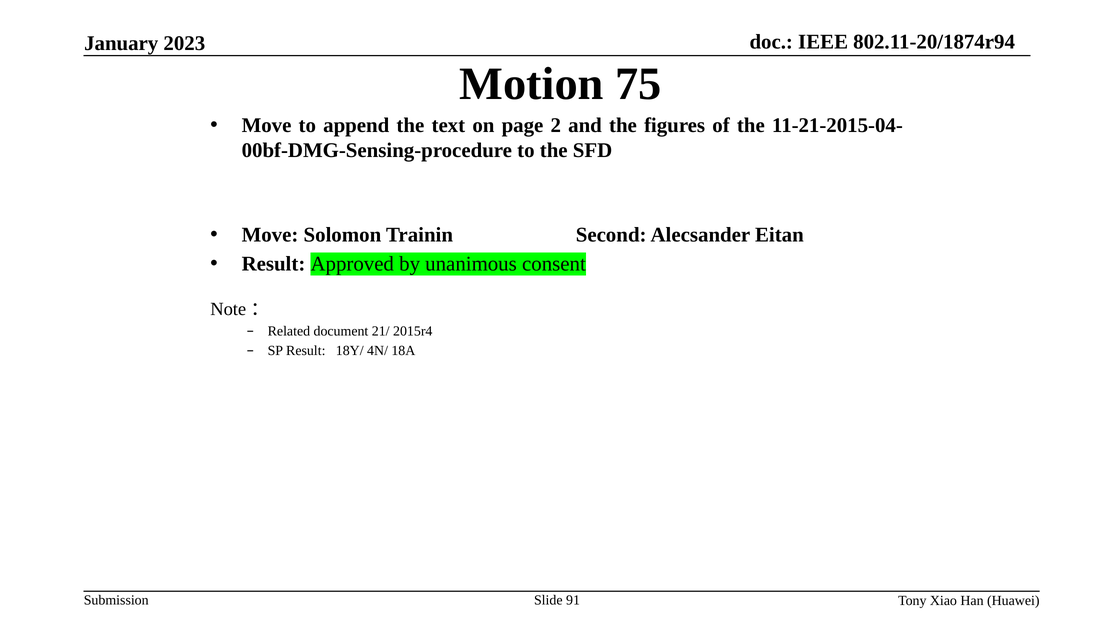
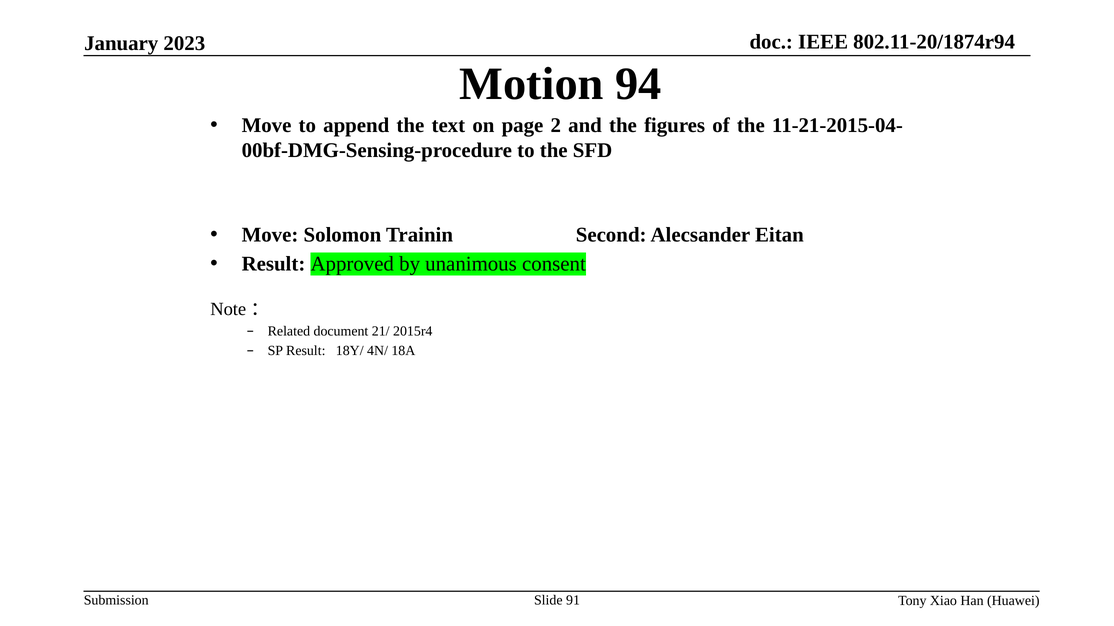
75: 75 -> 94
